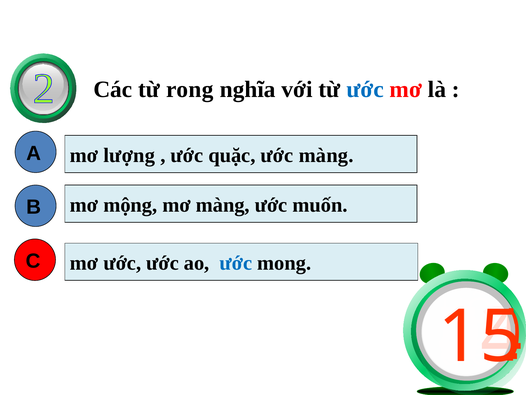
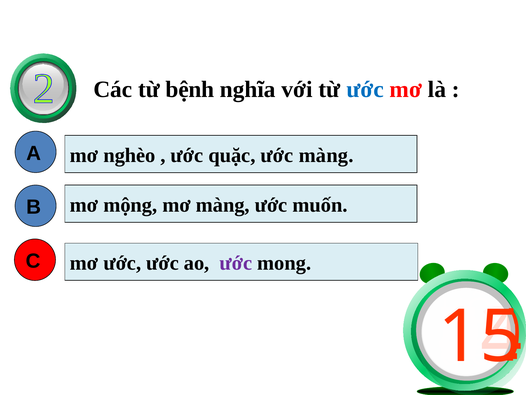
rong: rong -> bệnh
lượng: lượng -> nghèo
ước at (236, 263) colour: blue -> purple
